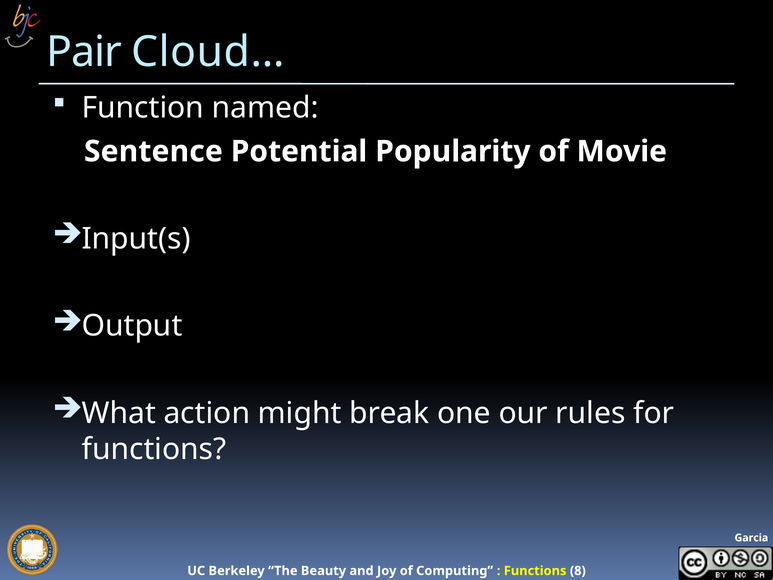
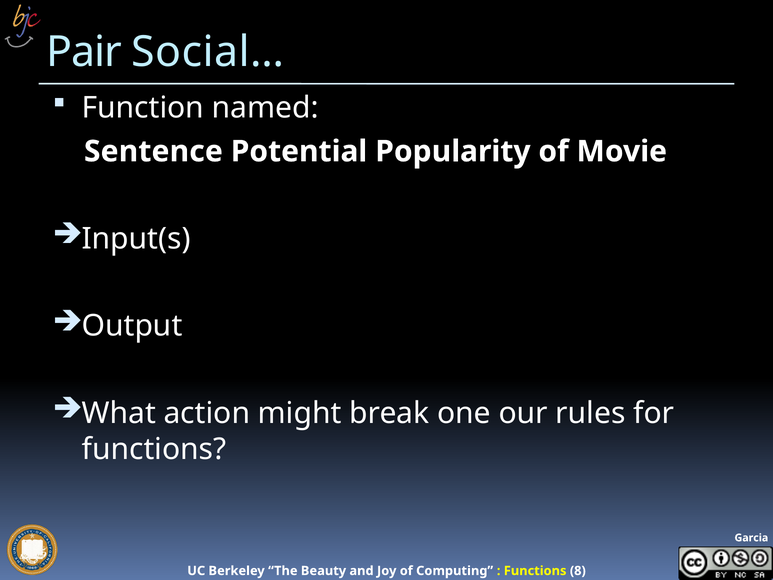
Cloud…: Cloud… -> Social…
